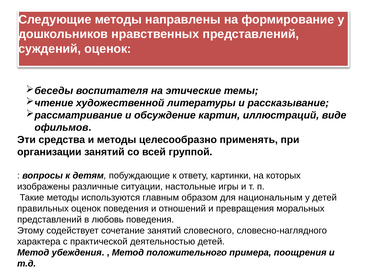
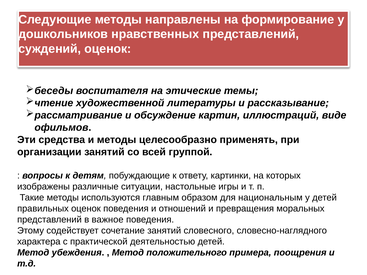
любовь: любовь -> важное
